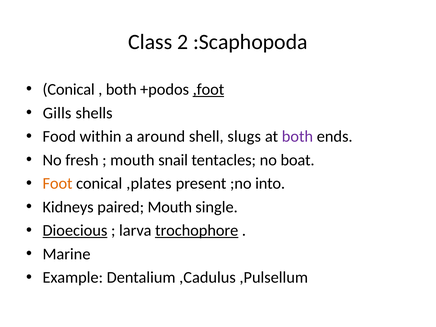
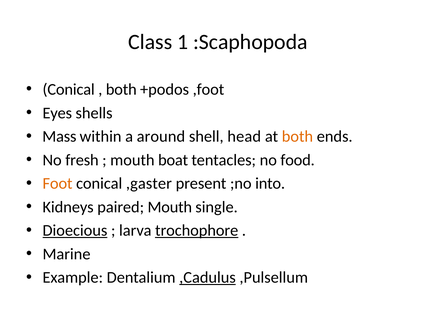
2: 2 -> 1
,foot underline: present -> none
Gills: Gills -> Eyes
Food: Food -> Mass
slugs: slugs -> head
both at (297, 136) colour: purple -> orange
snail: snail -> boat
boat: boat -> food
,plates: ,plates -> ,gaster
,Cadulus underline: none -> present
